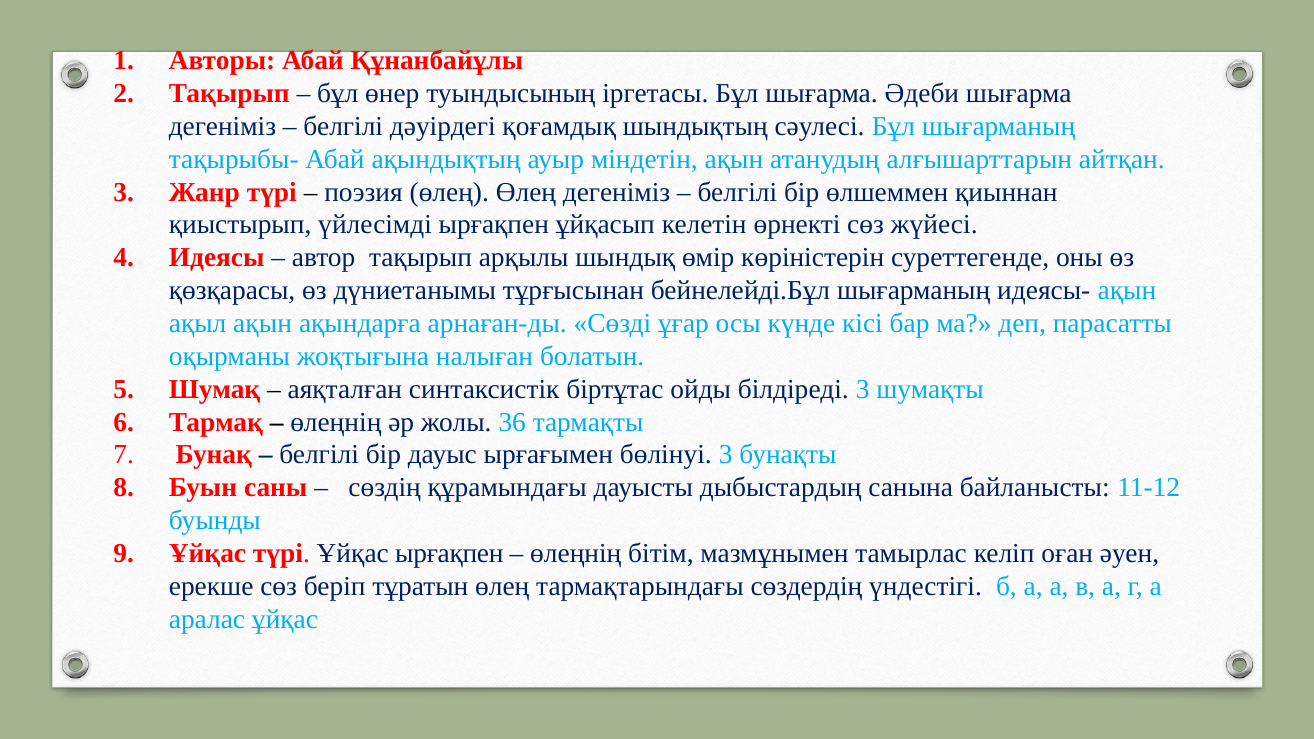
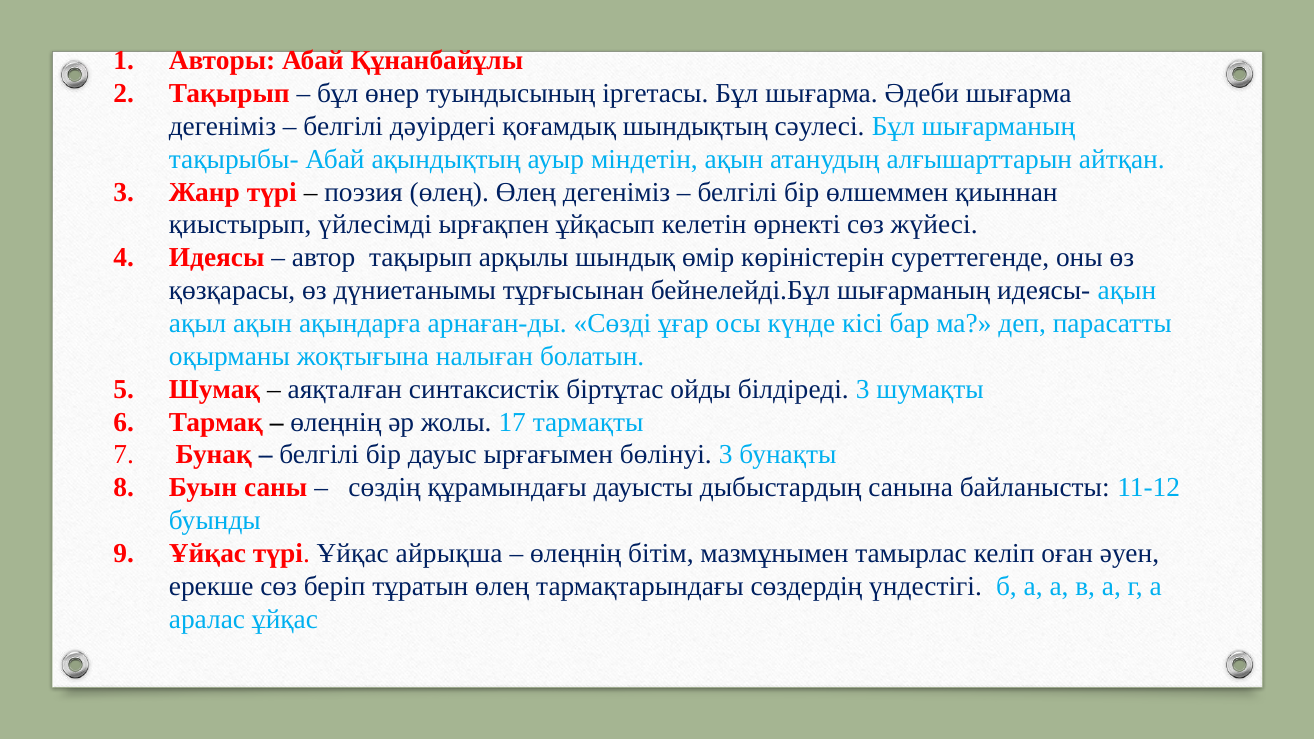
36: 36 -> 17
Ұйқас ырғақпен: ырғақпен -> айрықша
